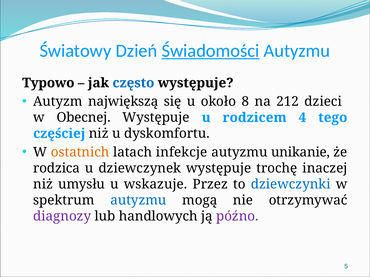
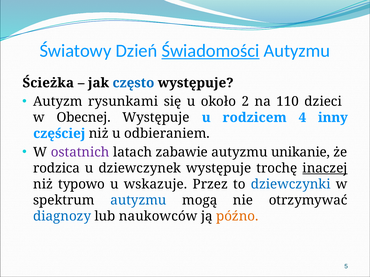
Typowo: Typowo -> Ścieżka
największą: największą -> rysunkami
8: 8 -> 2
212: 212 -> 110
tego: tego -> inny
dyskomfortu: dyskomfortu -> odbieraniem
ostatnich colour: orange -> purple
infekcje: infekcje -> zabawie
inaczej underline: none -> present
umysłu: umysłu -> typowo
diagnozy colour: purple -> blue
handlowych: handlowych -> naukowców
późno colour: purple -> orange
